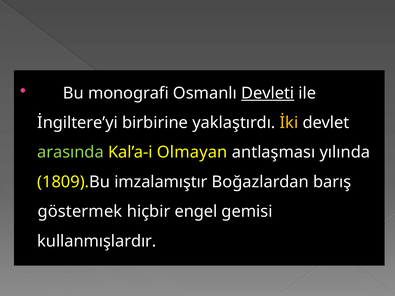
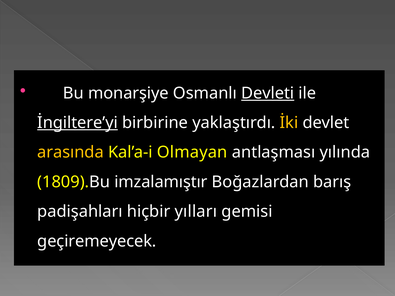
monografi: monografi -> monarşiye
İngiltere’yi underline: none -> present
arasında colour: light green -> yellow
göstermek: göstermek -> padişahları
engel: engel -> yılları
kullanmışlardır: kullanmışlardır -> geçiremeyecek
